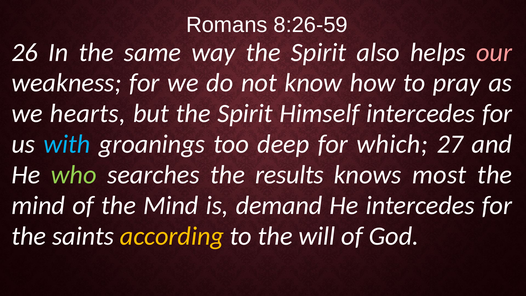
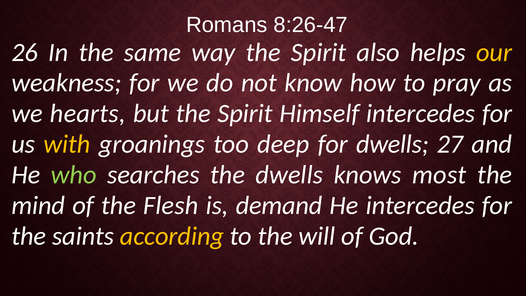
8:26-59: 8:26-59 -> 8:26-47
our colour: pink -> yellow
with colour: light blue -> yellow
for which: which -> dwells
the results: results -> dwells
of the Mind: Mind -> Flesh
